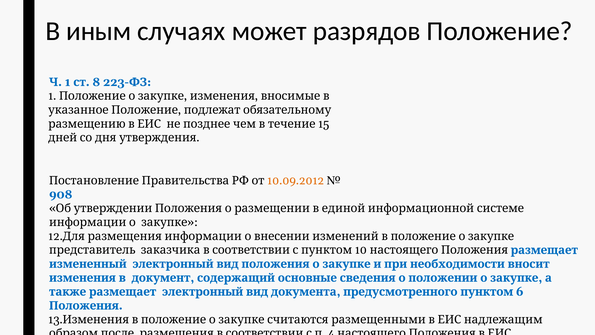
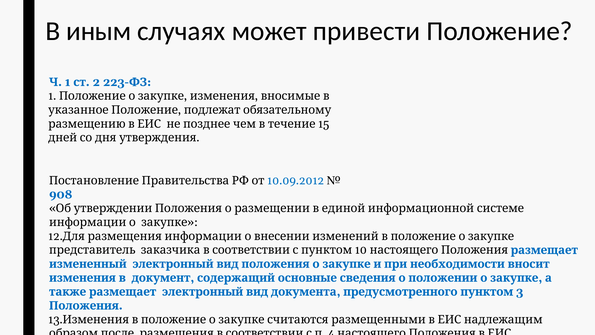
разрядов: разрядов -> привести
8: 8 -> 2
10.09.2012 colour: orange -> blue
6: 6 -> 3
